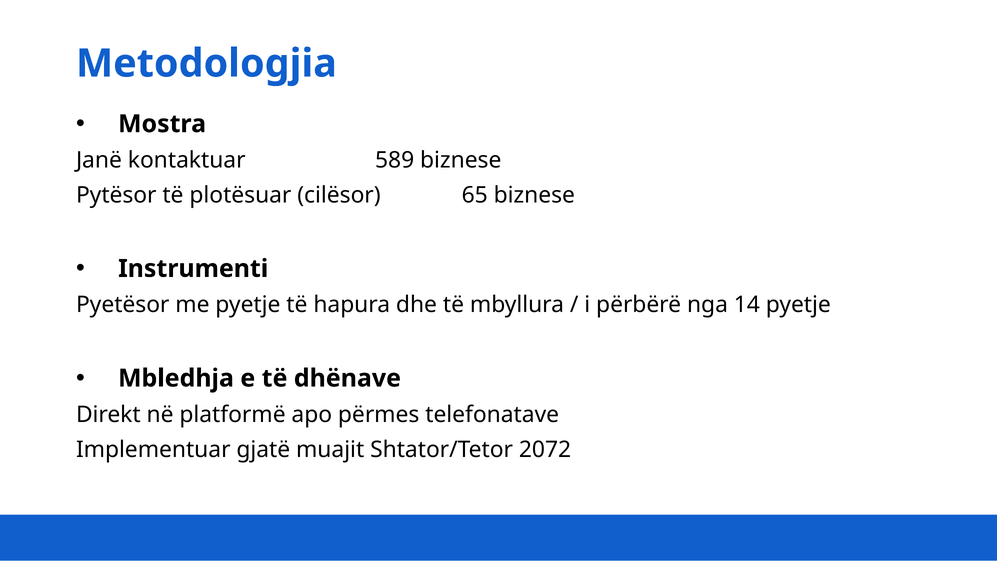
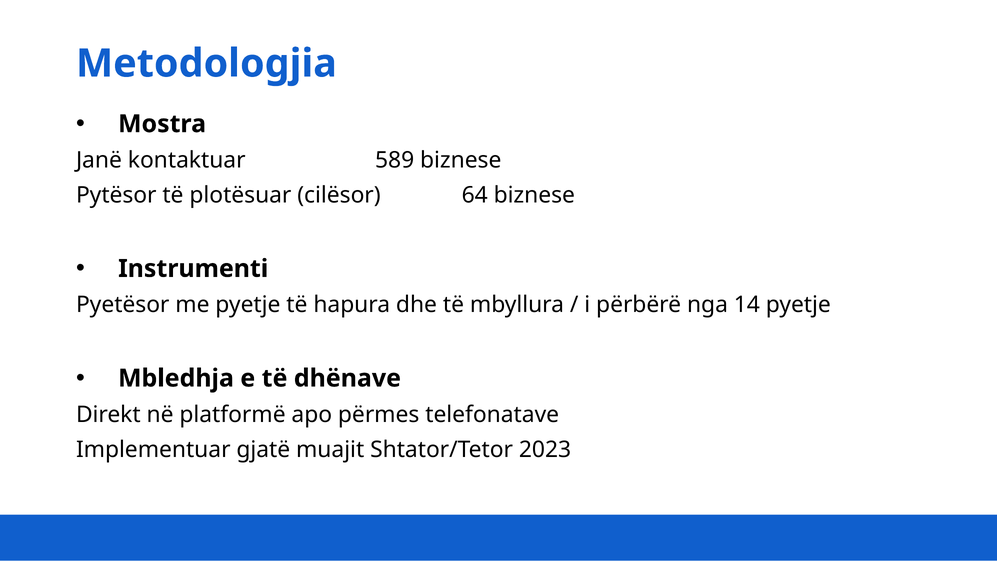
65: 65 -> 64
2072: 2072 -> 2023
